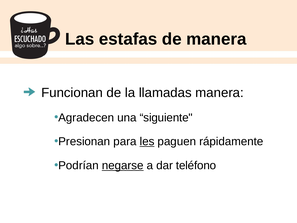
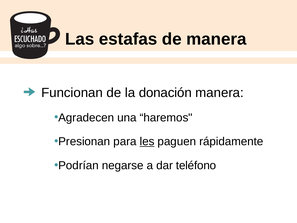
llamadas: llamadas -> donación
siguiente: siguiente -> haremos
negarse underline: present -> none
